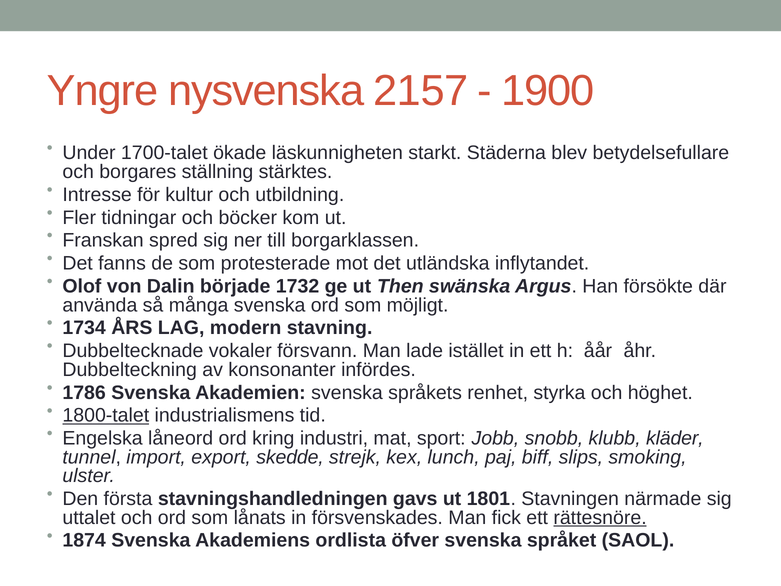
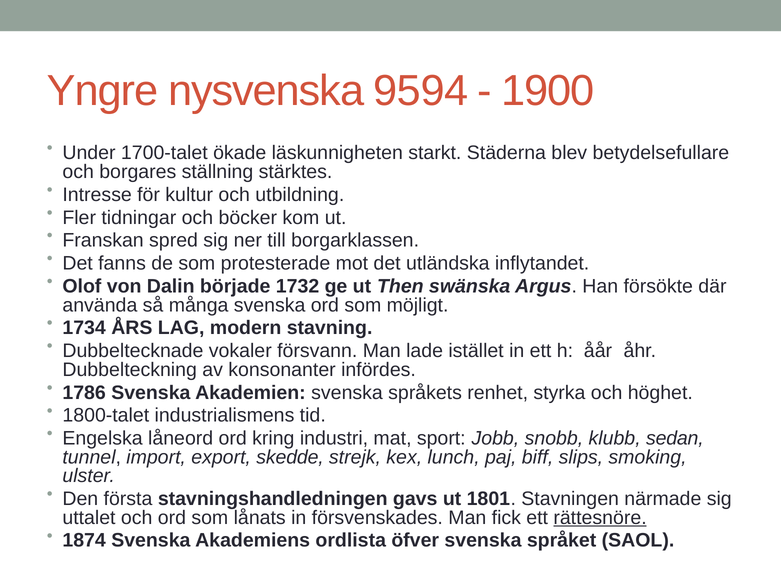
2157: 2157 -> 9594
1800-talet underline: present -> none
kläder: kläder -> sedan
